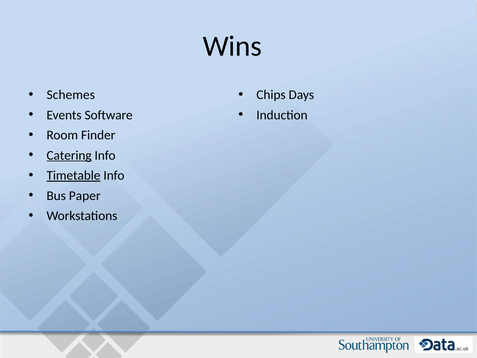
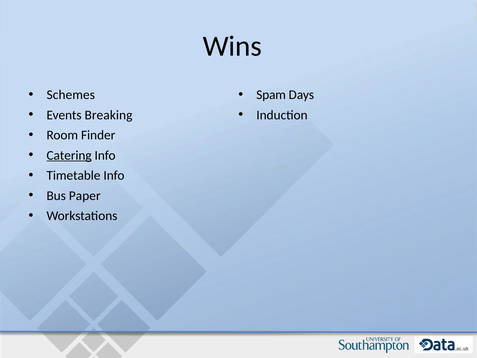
Chips: Chips -> Spam
Software: Software -> Breaking
Timetable underline: present -> none
